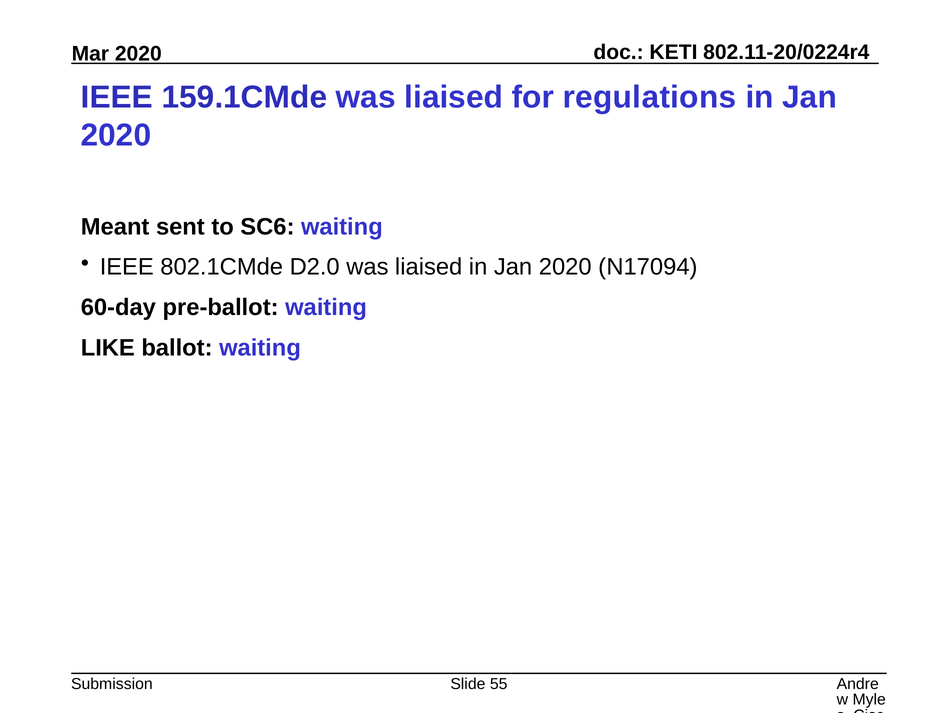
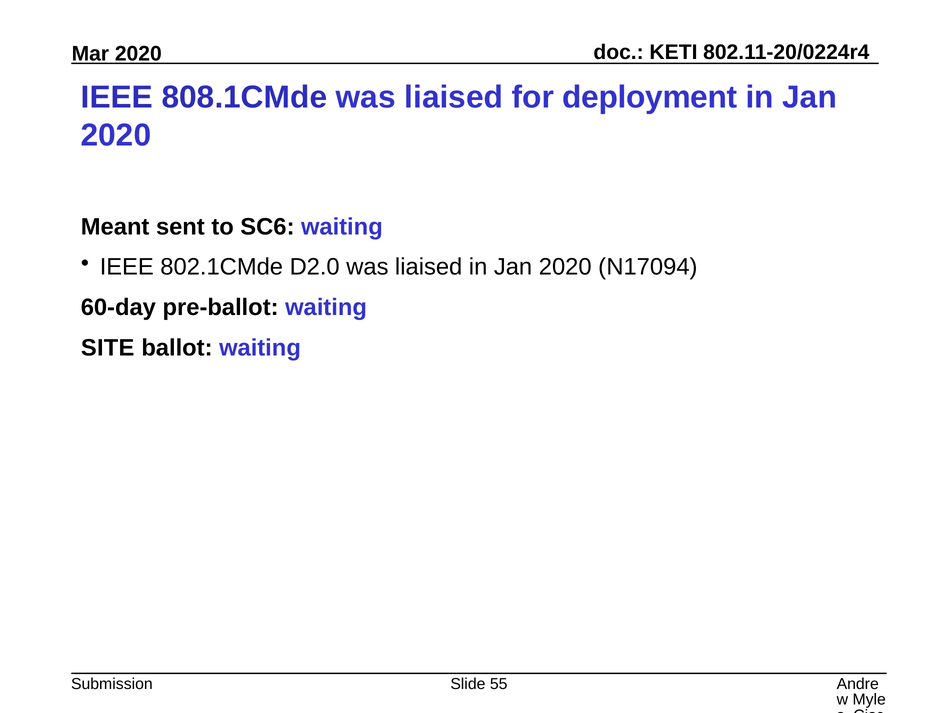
159.1CMde: 159.1CMde -> 808.1CMde
regulations: regulations -> deployment
LIKE: LIKE -> SITE
